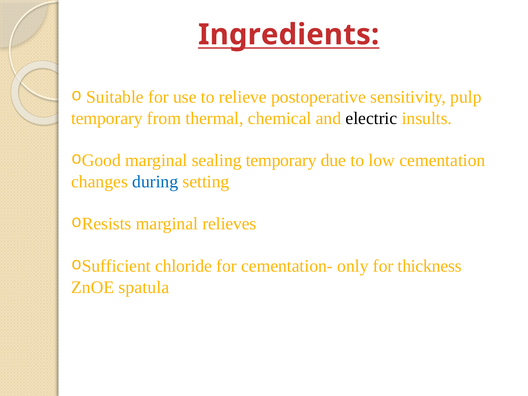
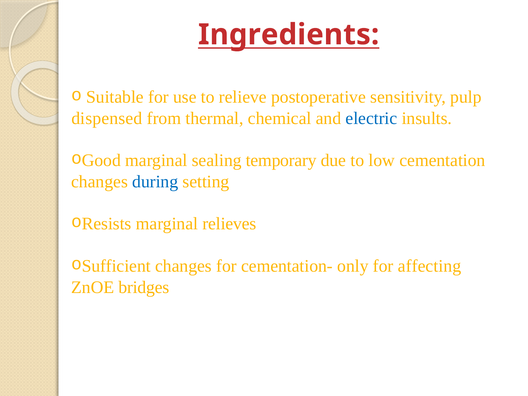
temporary at (107, 118): temporary -> dispensed
electric colour: black -> blue
chloride at (184, 266): chloride -> changes
thickness: thickness -> affecting
spatula: spatula -> bridges
